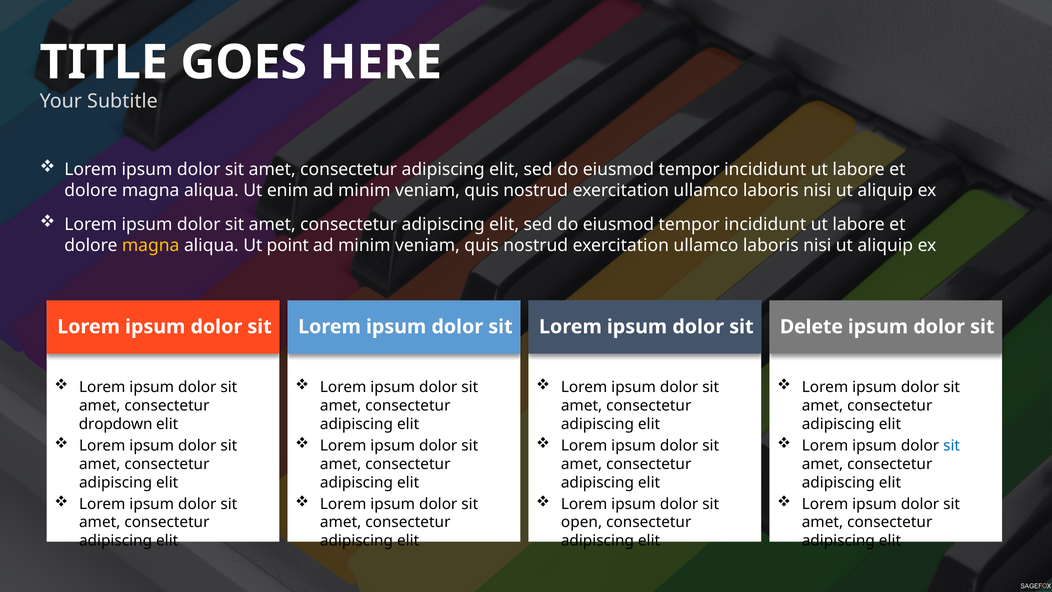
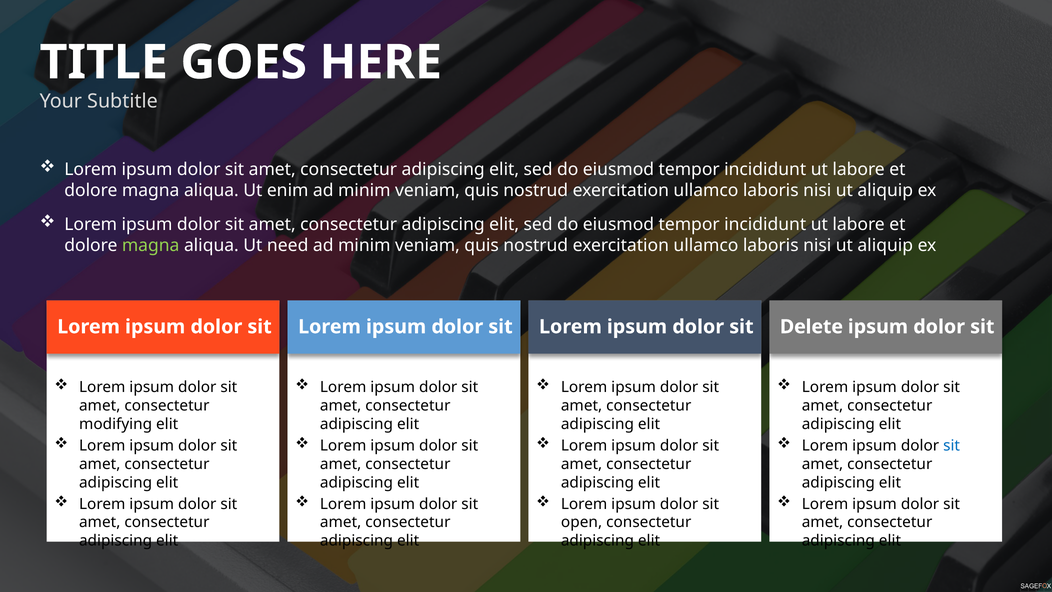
magna at (151, 246) colour: yellow -> light green
point: point -> need
dropdown: dropdown -> modifying
